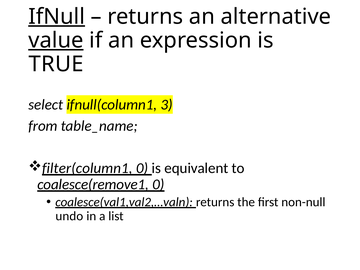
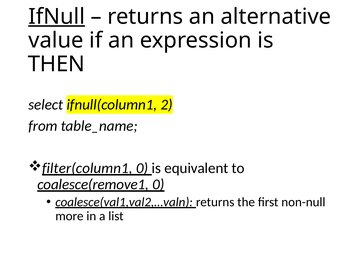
value underline: present -> none
TRUE: TRUE -> THEN
3: 3 -> 2
undo: undo -> more
